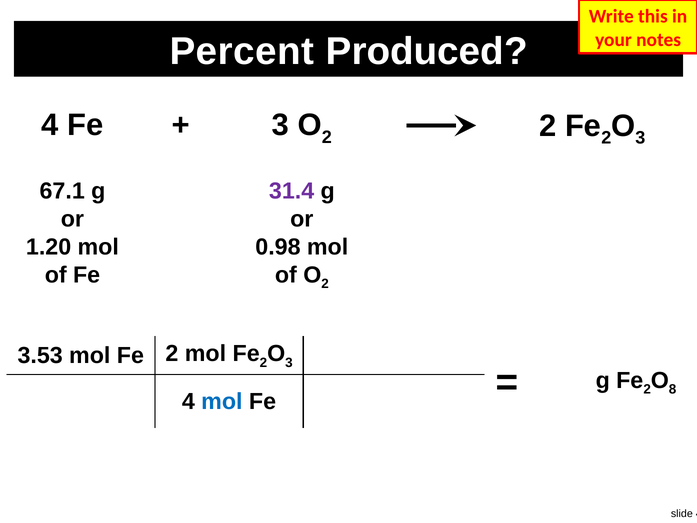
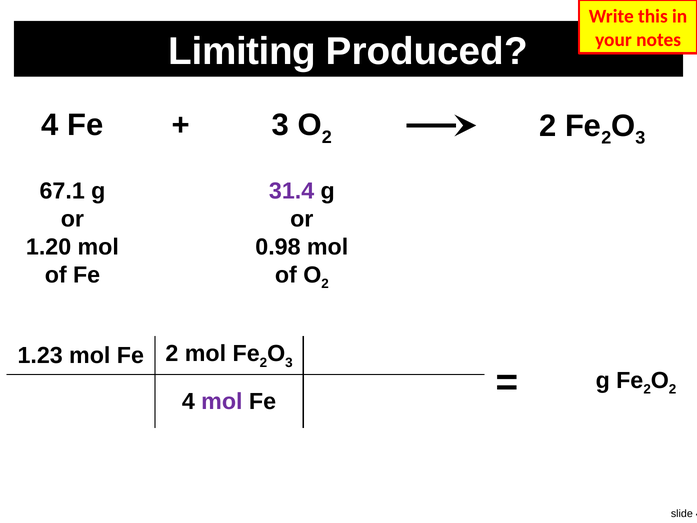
Percent: Percent -> Limiting
3.53: 3.53 -> 1.23
8 at (673, 389): 8 -> 2
mol at (222, 401) colour: blue -> purple
